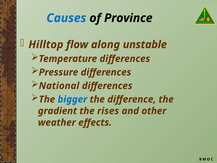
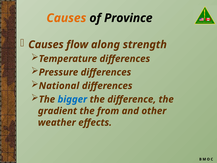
Causes at (66, 18) colour: blue -> orange
Hilltop at (46, 45): Hilltop -> Causes
unstable: unstable -> strength
rises: rises -> from
